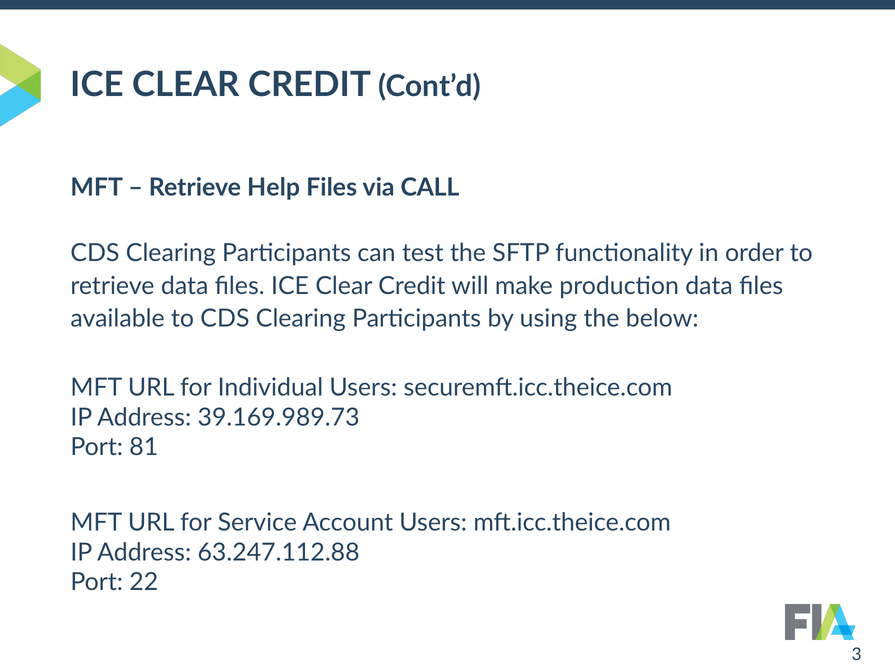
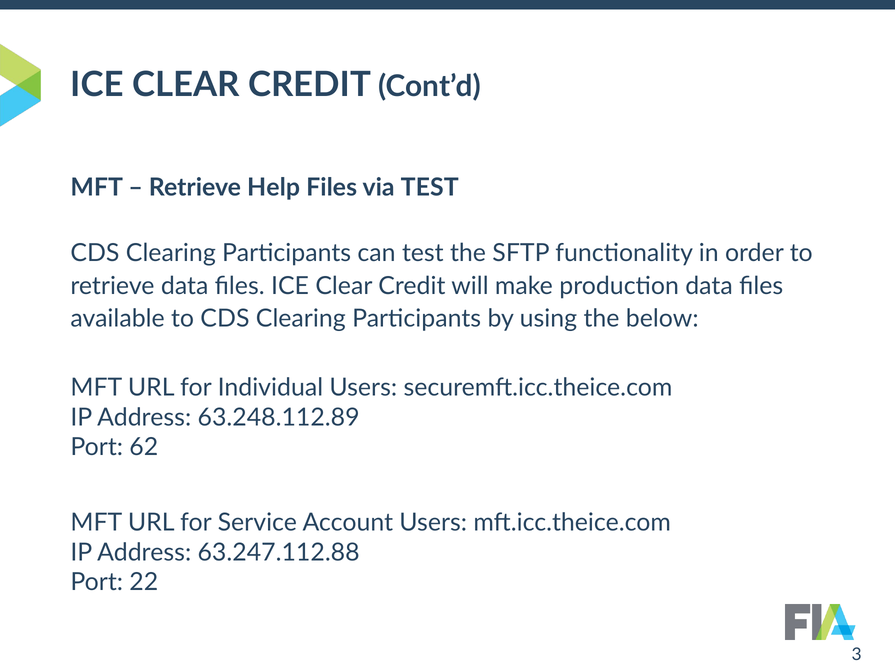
via CALL: CALL -> TEST
39.169.989.73: 39.169.989.73 -> 63.248.112.89
81: 81 -> 62
